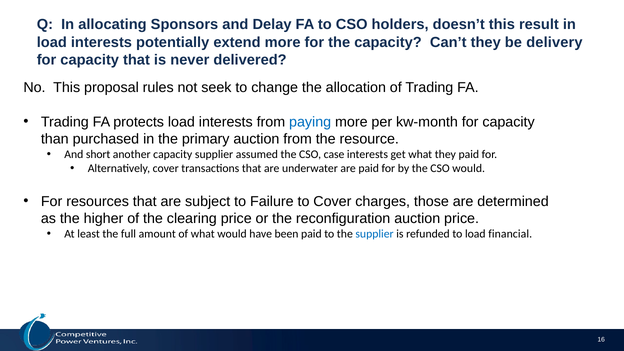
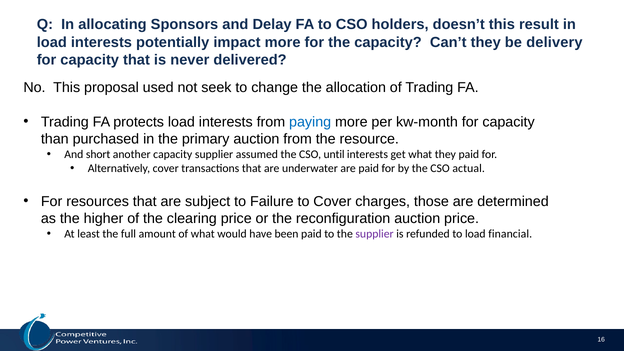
extend: extend -> impact
rules: rules -> used
case: case -> until
CSO would: would -> actual
supplier at (375, 234) colour: blue -> purple
